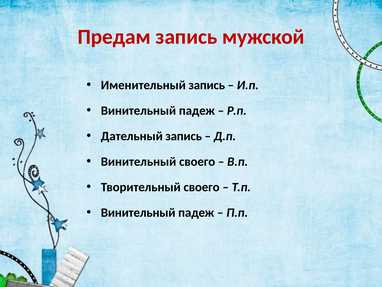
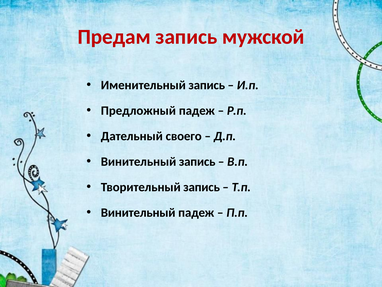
Винительный at (138, 110): Винительный -> Предложный
Дательный запись: запись -> своего
Винительный своего: своего -> запись
Творительный своего: своего -> запись
